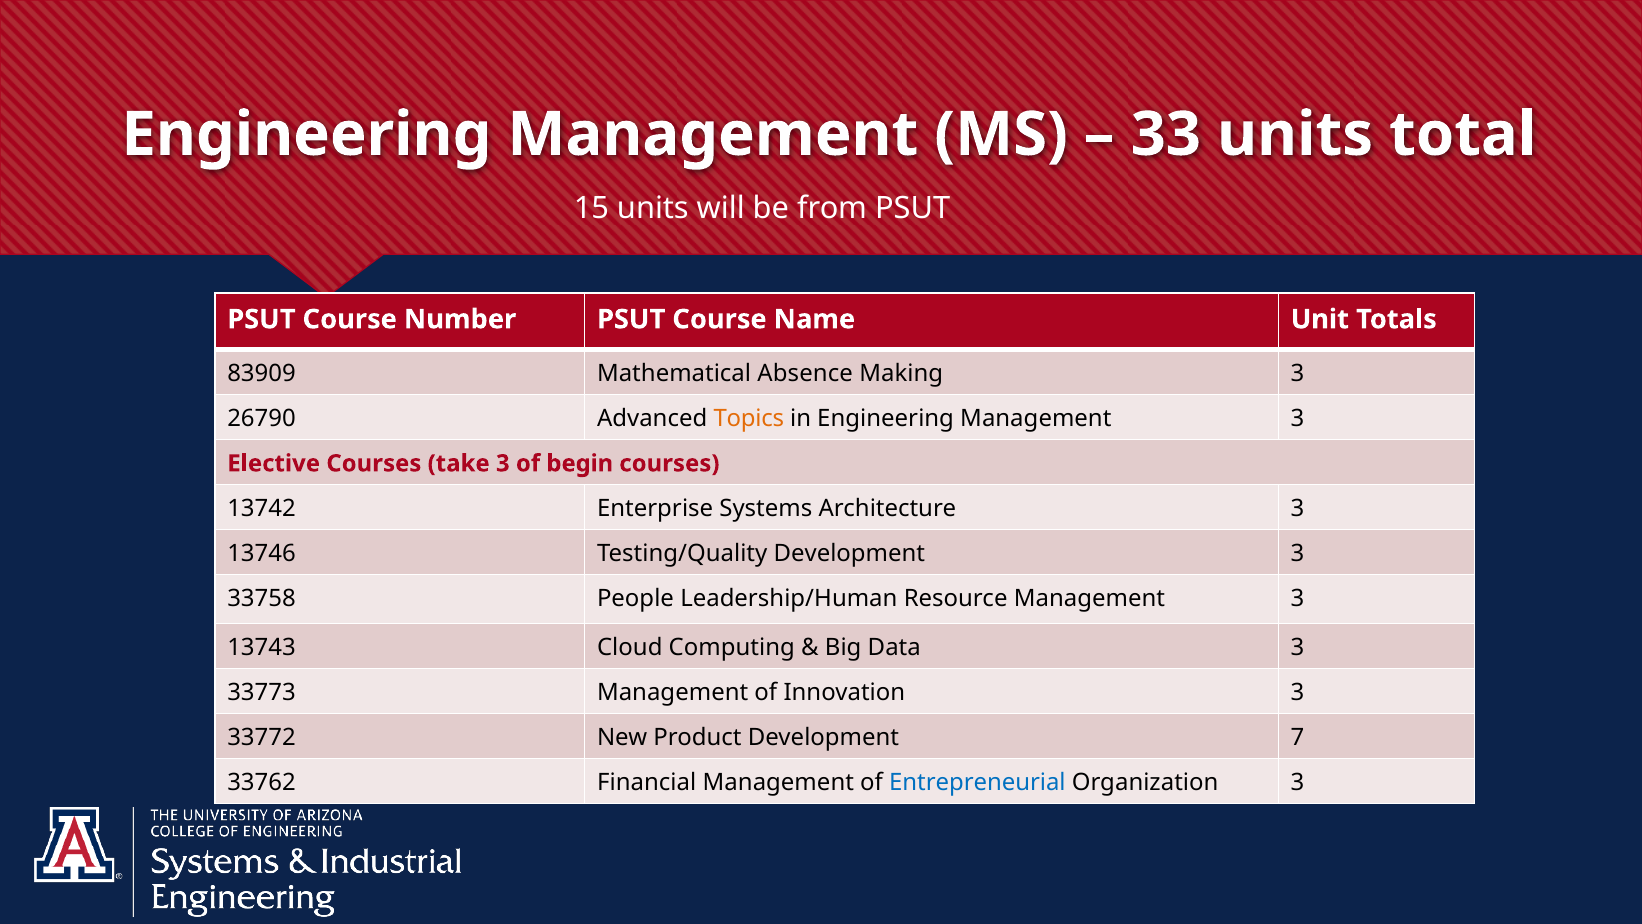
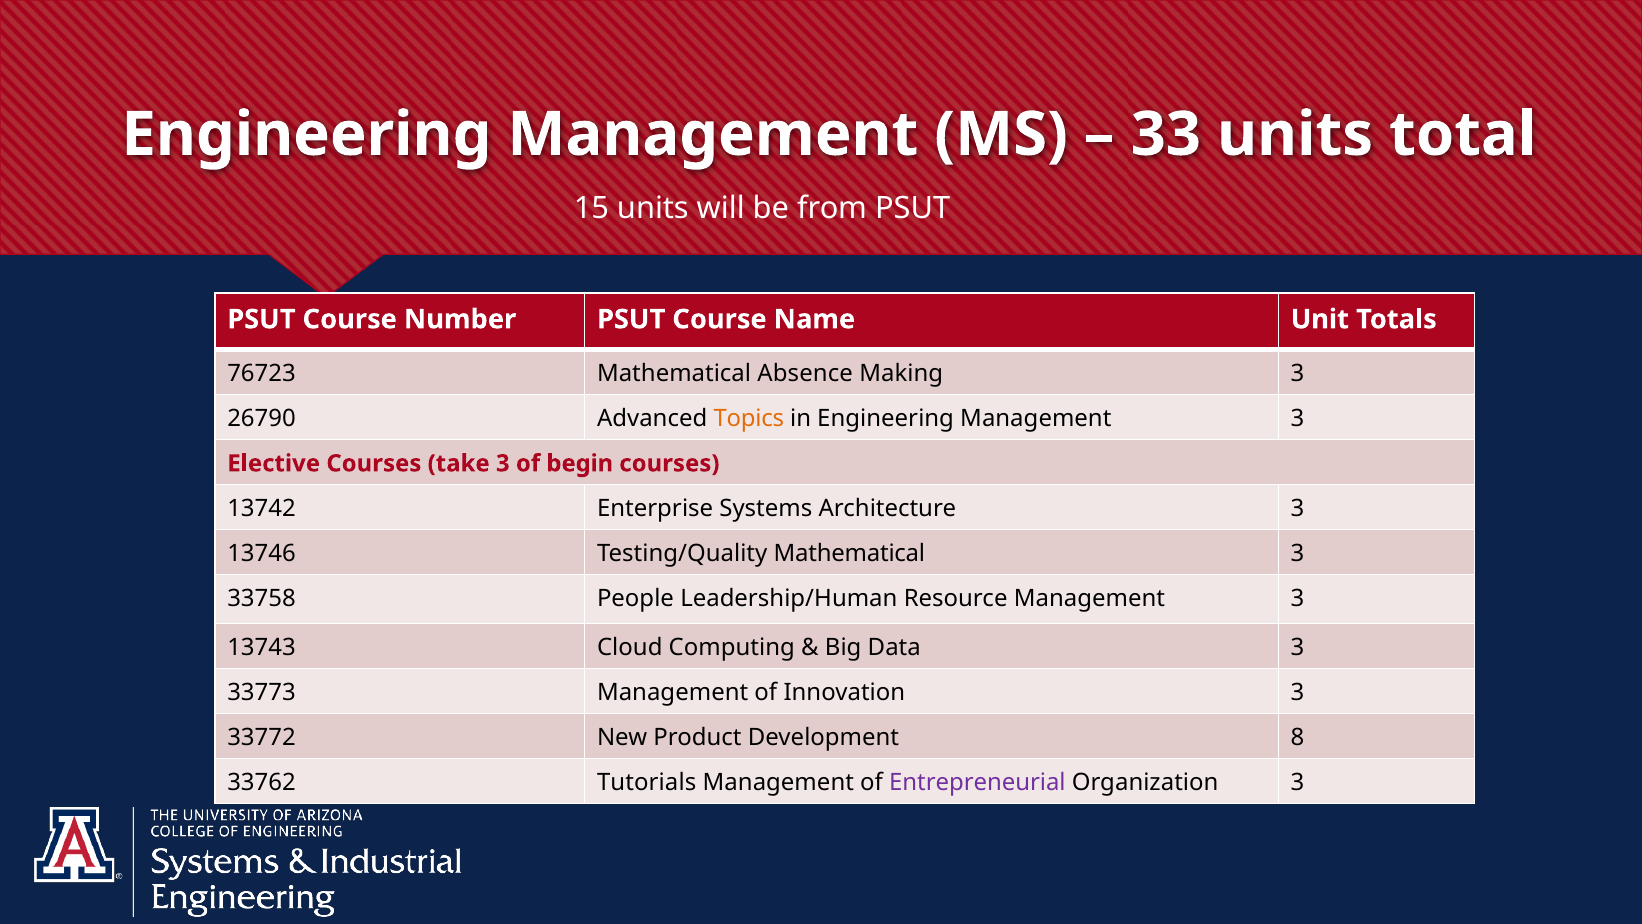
83909: 83909 -> 76723
Testing/Quality Development: Development -> Mathematical
7: 7 -> 8
Financial: Financial -> Tutorials
Entrepreneurial colour: blue -> purple
